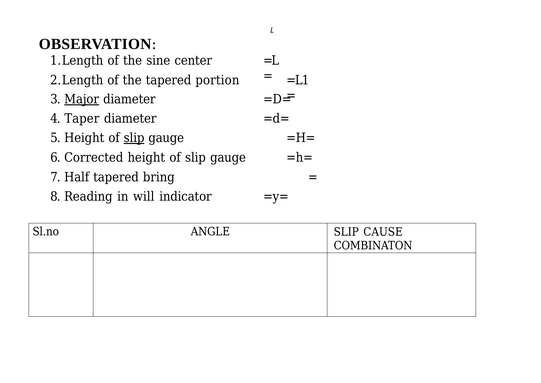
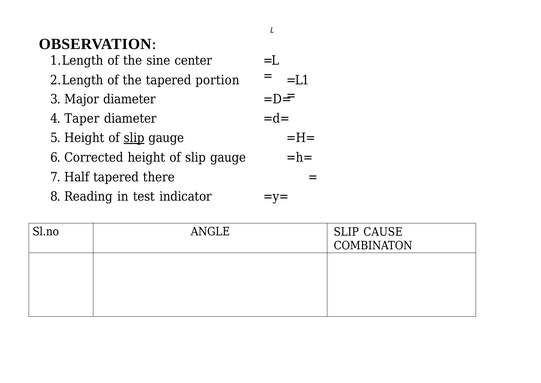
Major underline: present -> none
bring: bring -> there
will: will -> test
